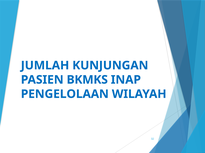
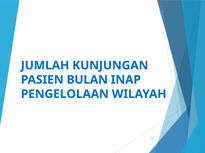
BKMKS: BKMKS -> BULAN
